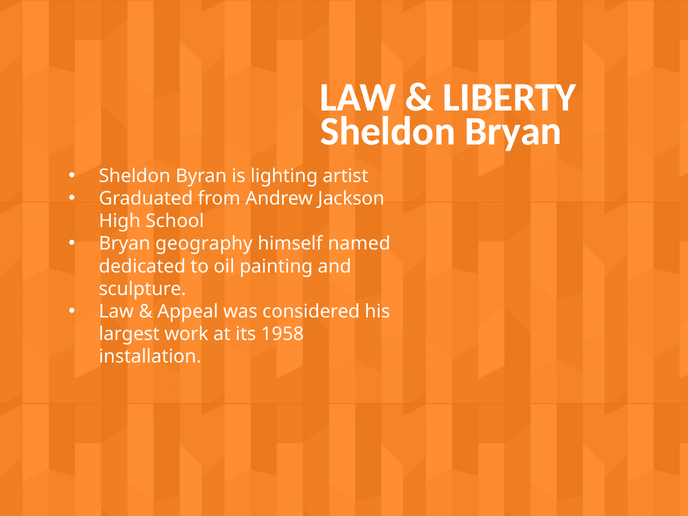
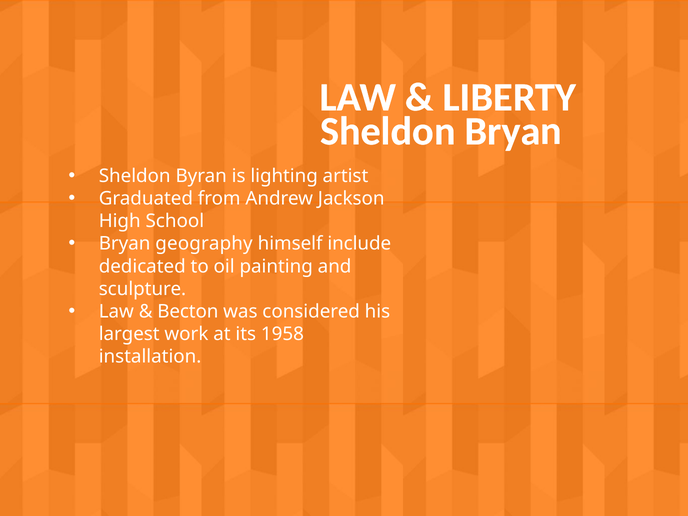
named: named -> include
Appeal: Appeal -> Becton
